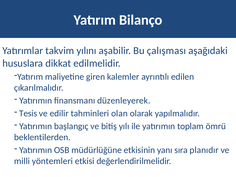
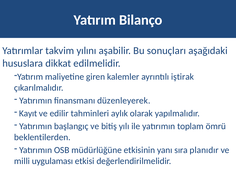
çalışması: çalışması -> sonuçları
edilen: edilen -> iştirak
Tesis: Tesis -> Kayıt
olan: olan -> aylık
yöntemleri: yöntemleri -> uygulaması
